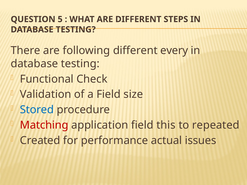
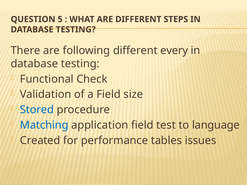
Matching colour: red -> blue
this: this -> test
repeated: repeated -> language
actual: actual -> tables
